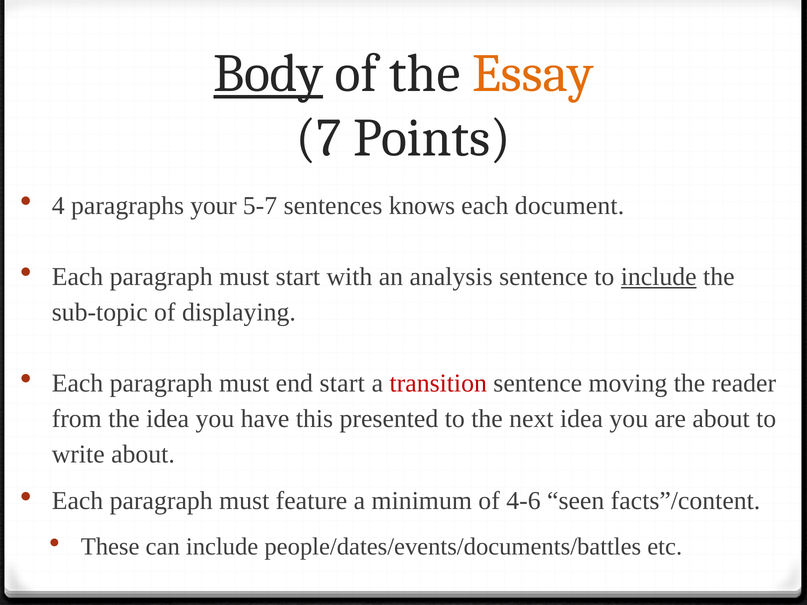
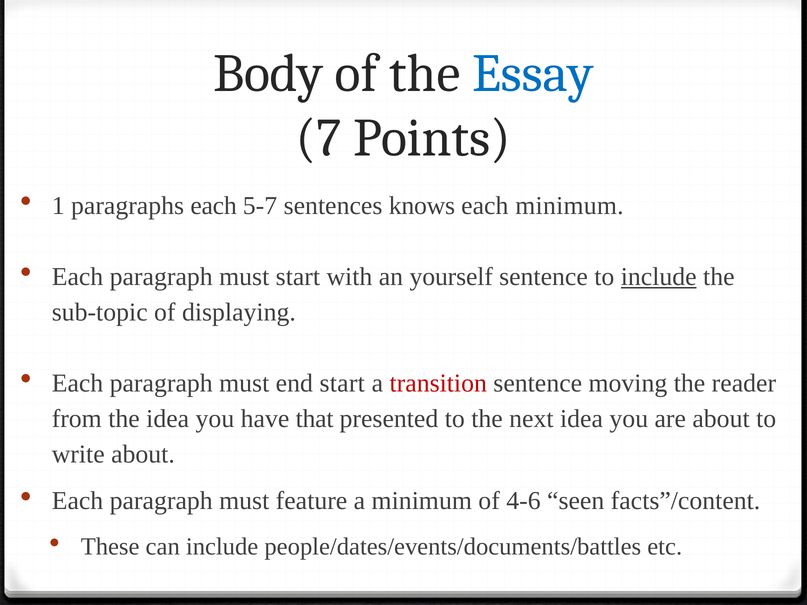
Body underline: present -> none
Essay colour: orange -> blue
4: 4 -> 1
paragraphs your: your -> each
each document: document -> minimum
analysis: analysis -> yourself
this: this -> that
